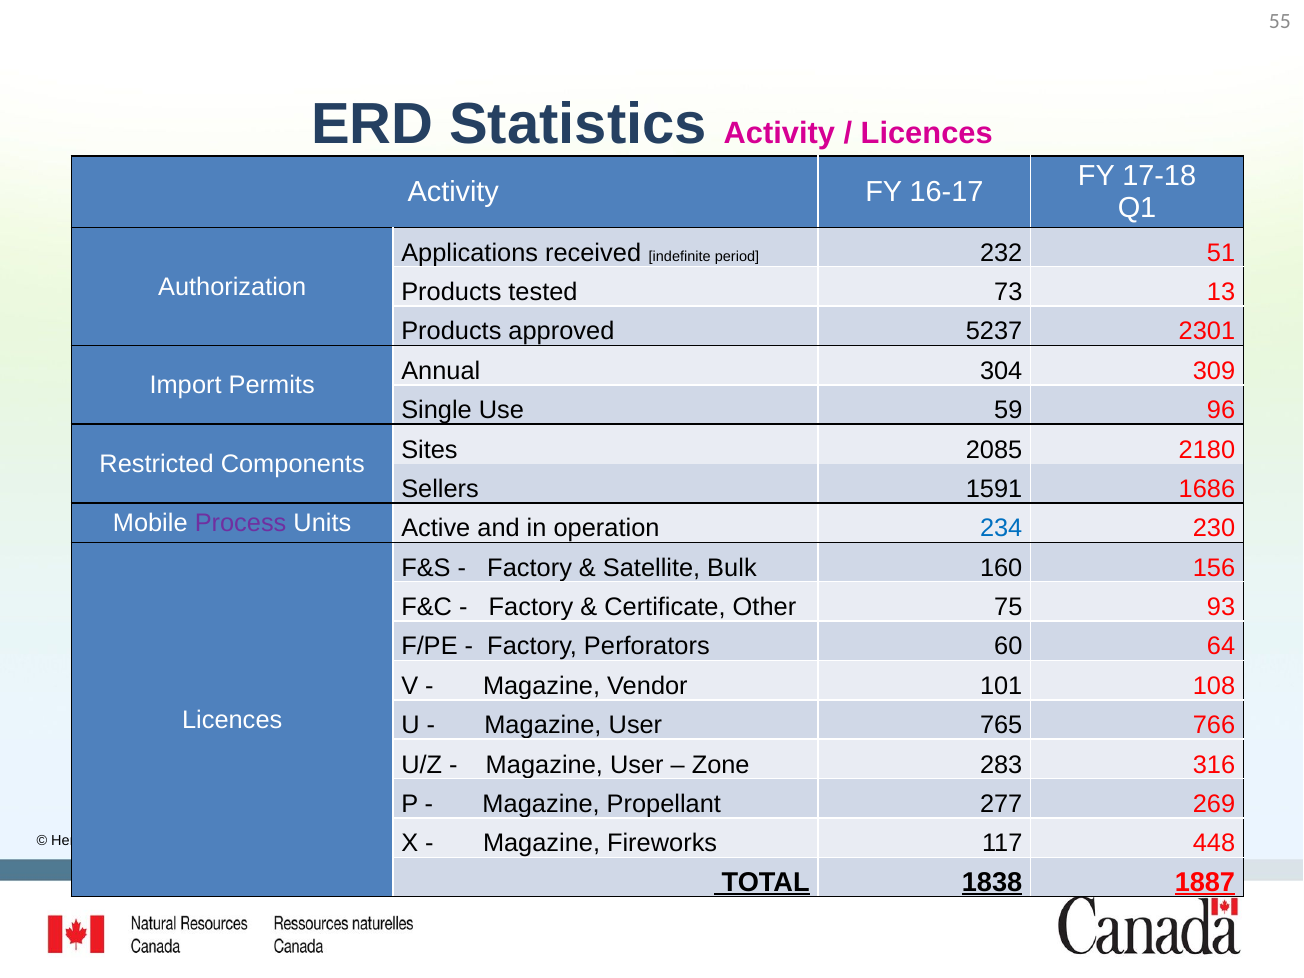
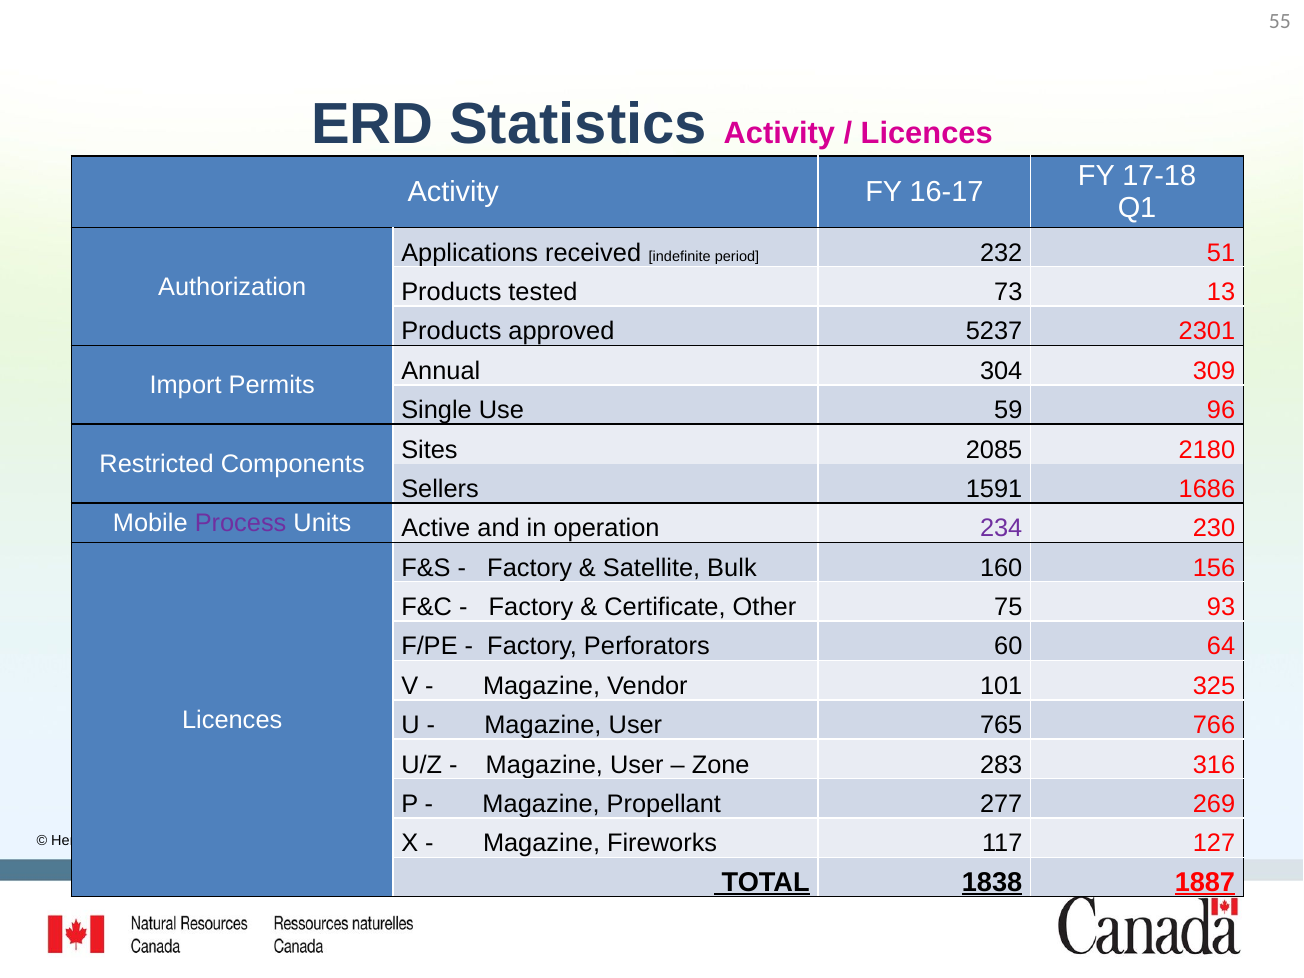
234 colour: blue -> purple
108: 108 -> 325
448: 448 -> 127
